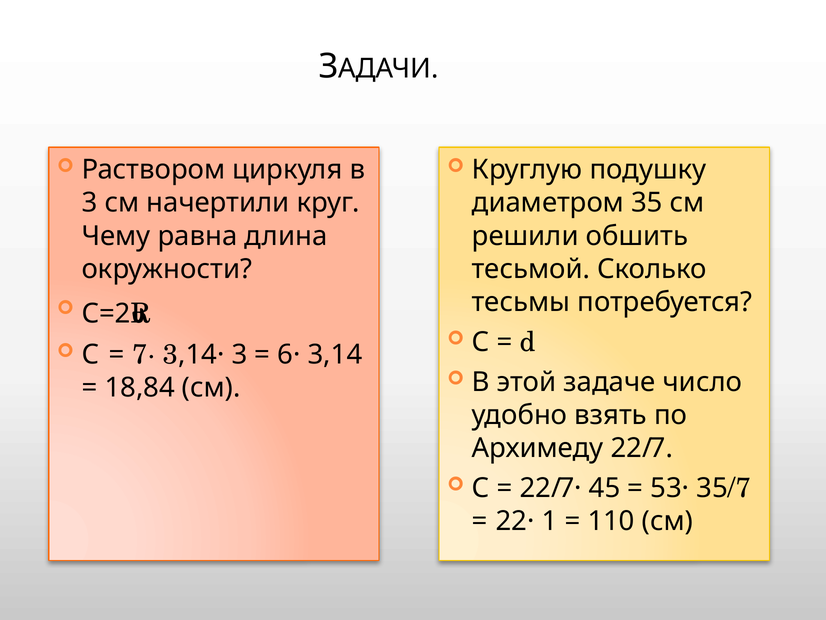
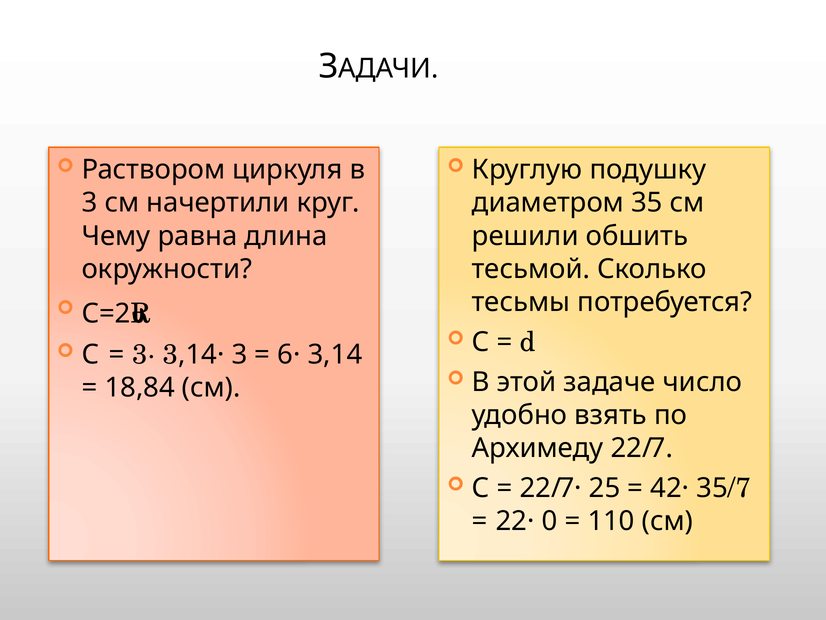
7·: 7· -> 3·
45: 45 -> 25
53·: 53· -> 42·
1: 1 -> 0
